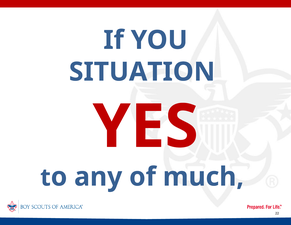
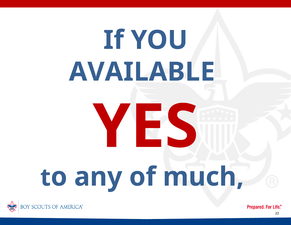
SITUATION: SITUATION -> AVAILABLE
